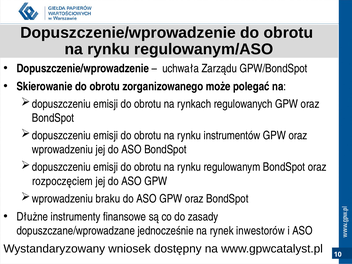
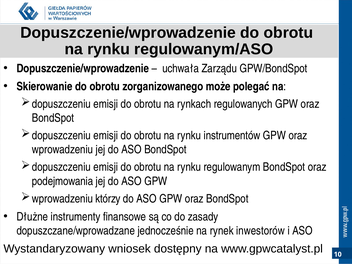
rozpoczęciem: rozpoczęciem -> podejmowania
braku: braku -> którzy
